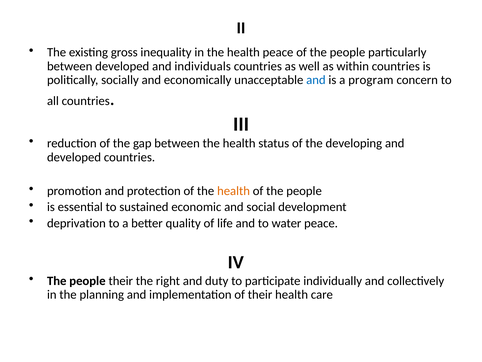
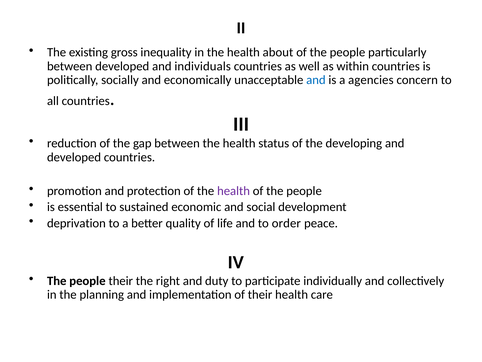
health peace: peace -> about
program: program -> agencies
health at (234, 191) colour: orange -> purple
water: water -> order
